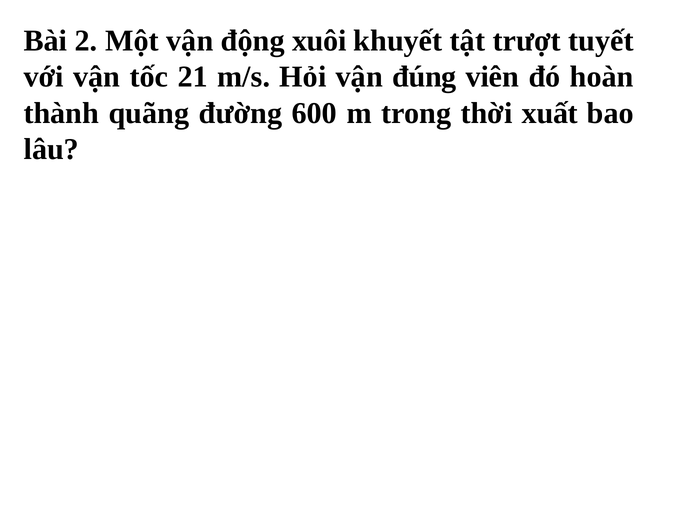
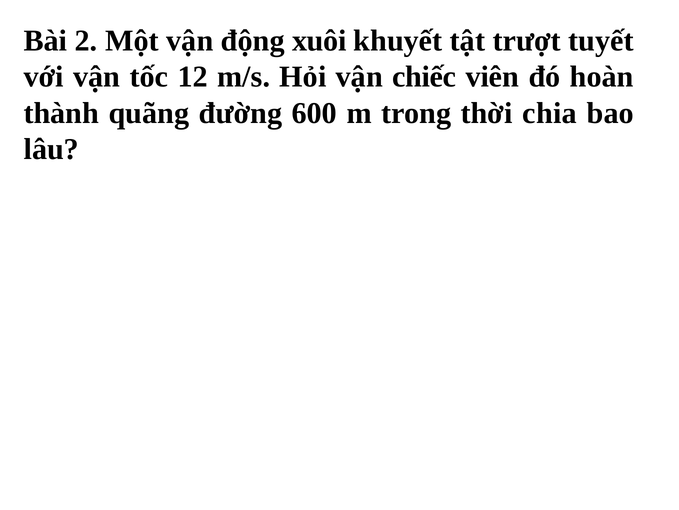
21: 21 -> 12
đúng: đúng -> chiếc
xuất: xuất -> chia
